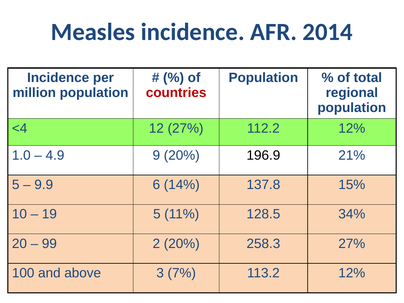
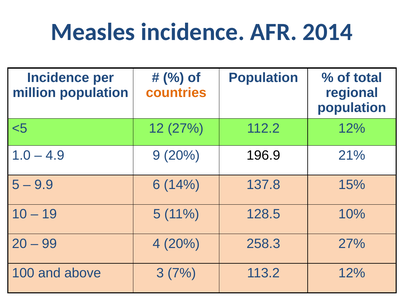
countries colour: red -> orange
<4: <4 -> <5
34%: 34% -> 10%
2: 2 -> 4
